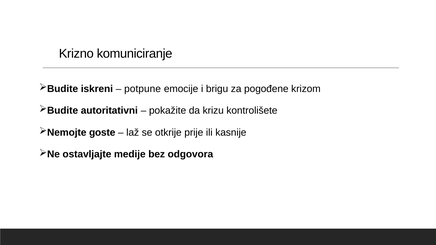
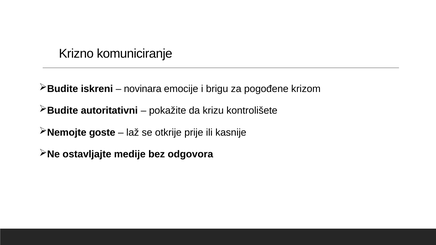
potpune: potpune -> novinara
